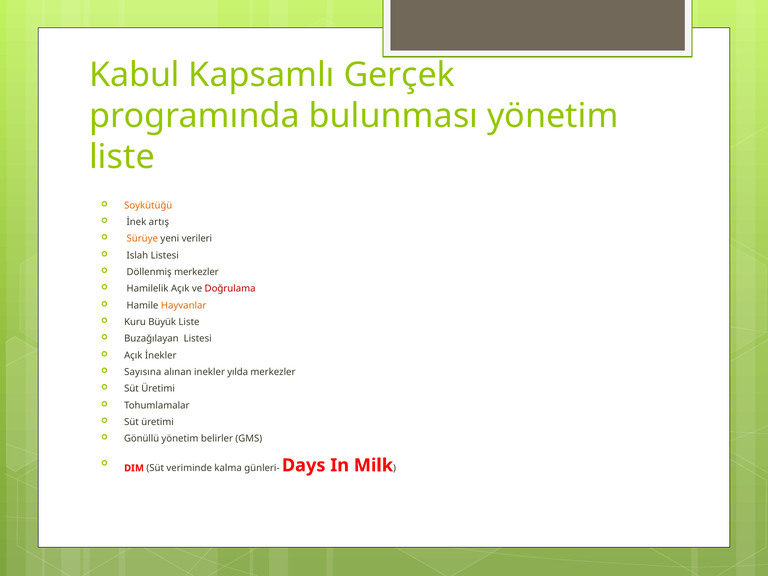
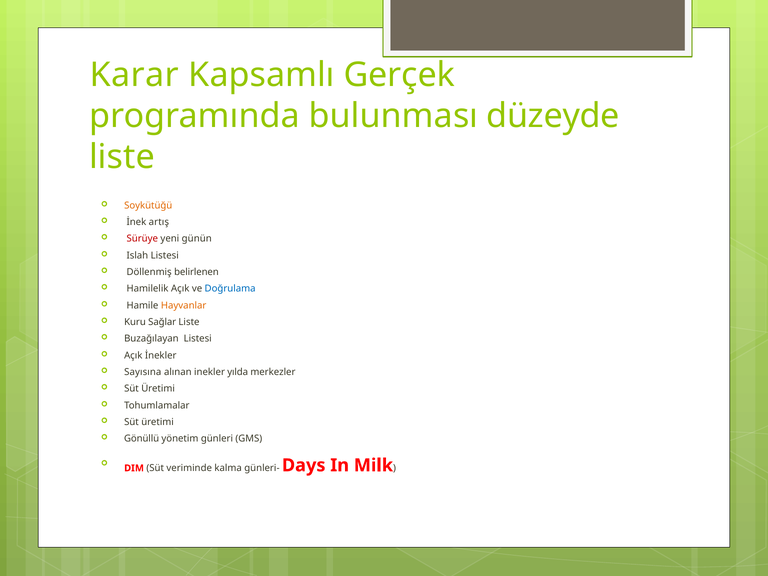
Kabul: Kabul -> Karar
bulunması yönetim: yönetim -> düzeyde
Sürüye colour: orange -> red
verileri: verileri -> günün
Döllenmiş merkezler: merkezler -> belirlenen
Doğrulama colour: red -> blue
Büyük: Büyük -> Sağlar
belirler: belirler -> günleri
